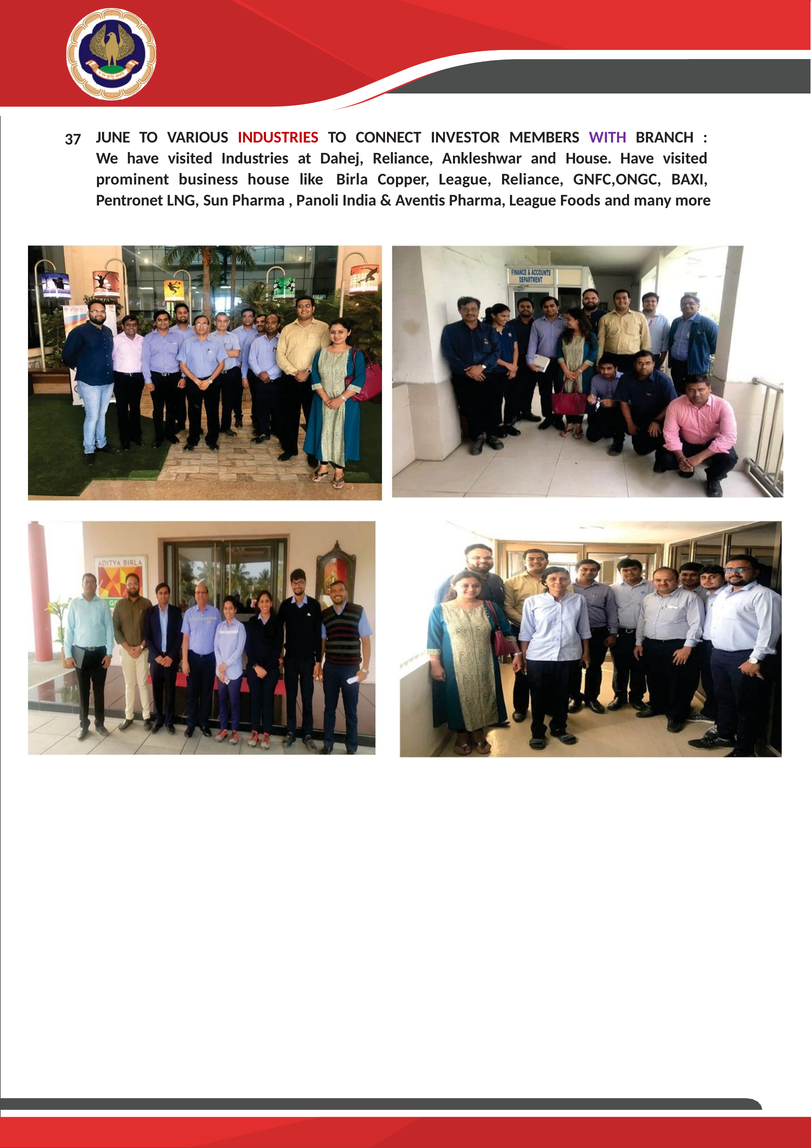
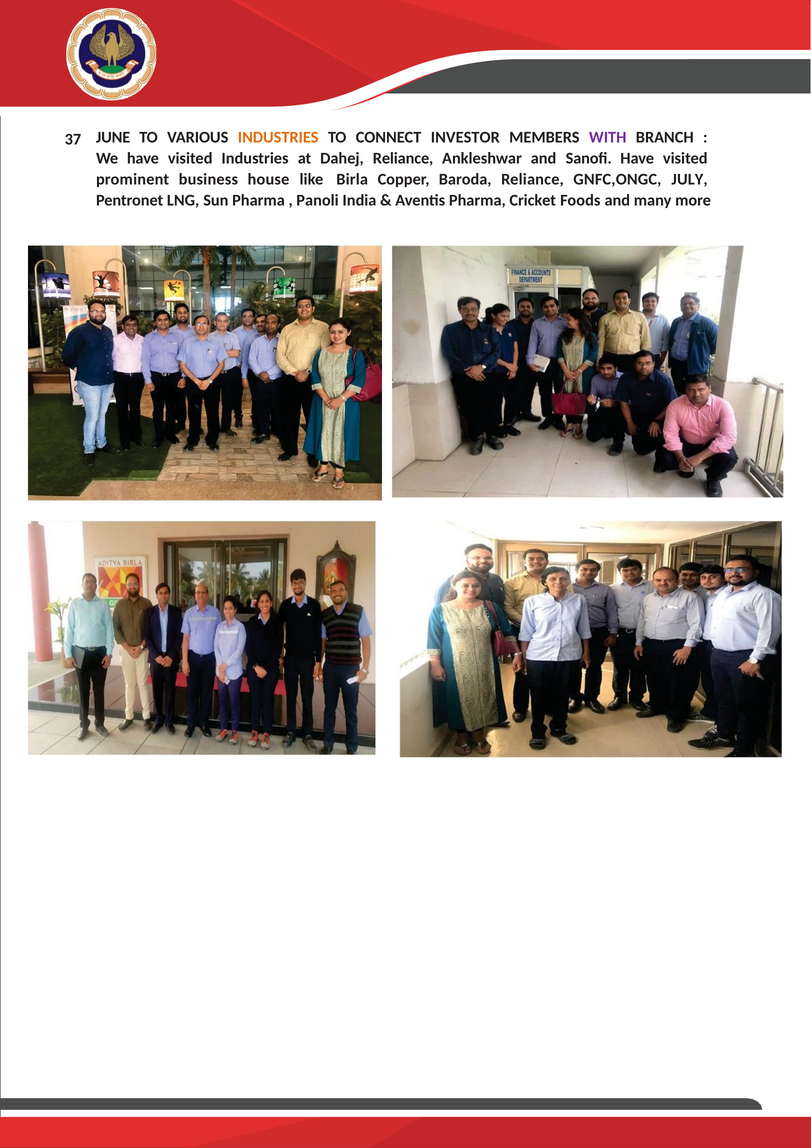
INDUSTRIES at (278, 138) colour: red -> orange
and House: House -> Sanoﬁ
Copper League: League -> Baroda
BAXI: BAXI -> JULY
Pharma League: League -> Cricket
